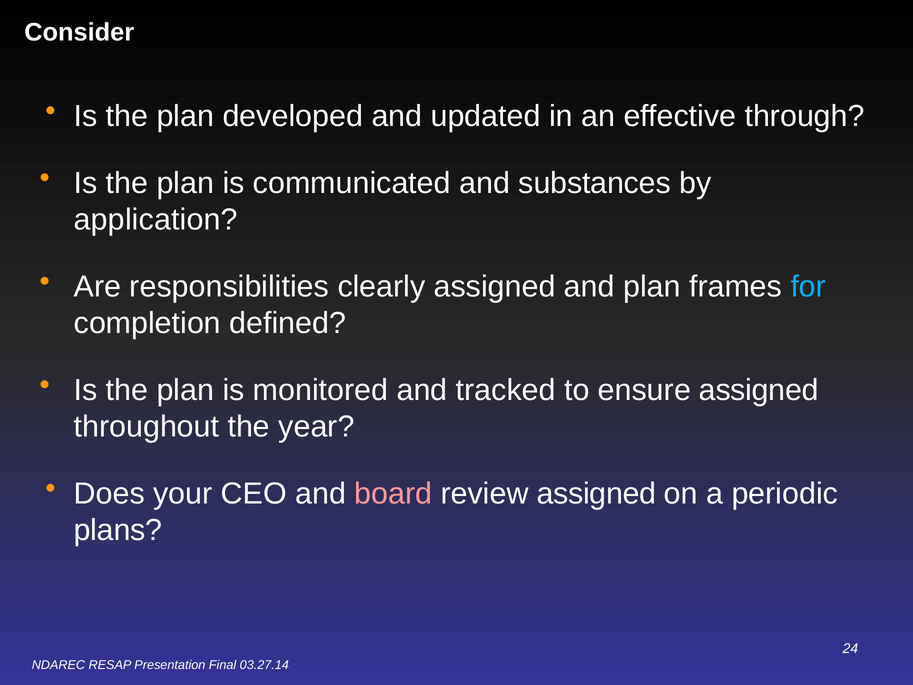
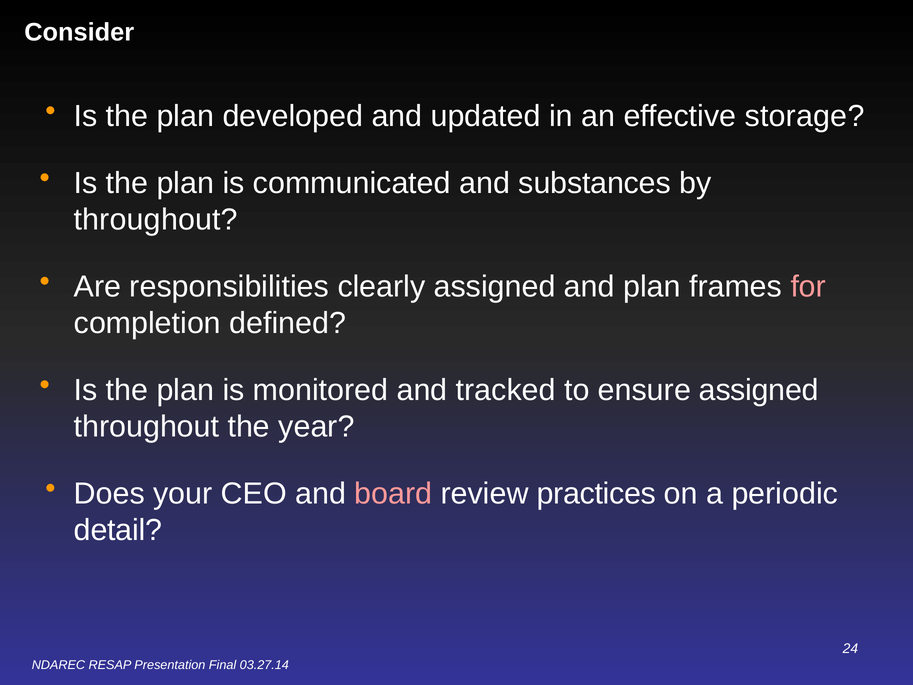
through: through -> storage
application at (156, 220): application -> throughout
for colour: light blue -> pink
review assigned: assigned -> practices
plans: plans -> detail
